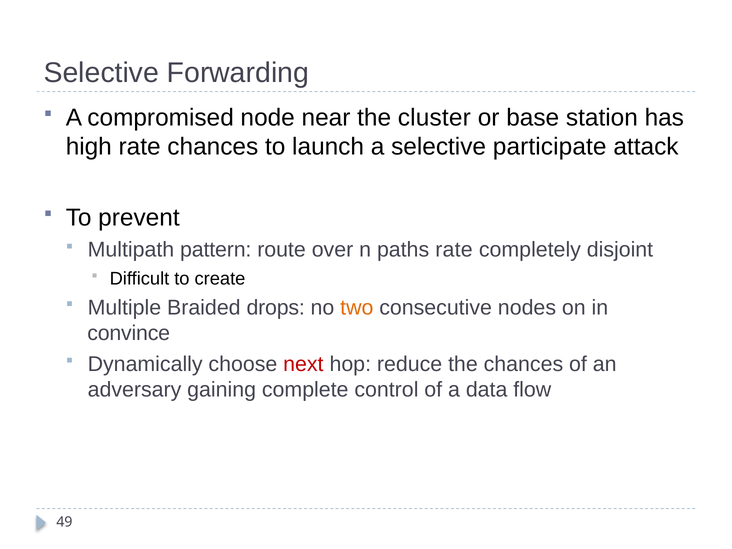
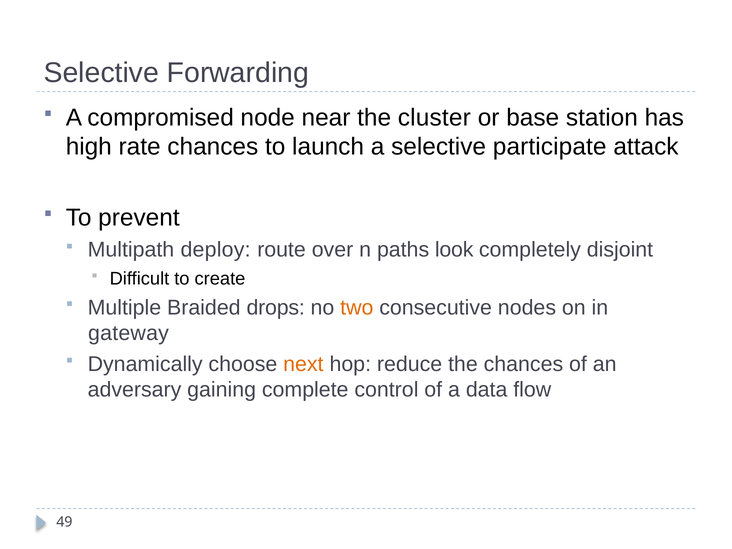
pattern: pattern -> deploy
paths rate: rate -> look
convince: convince -> gateway
next colour: red -> orange
